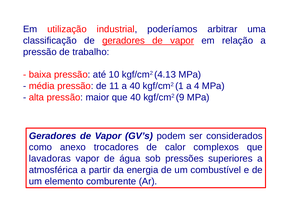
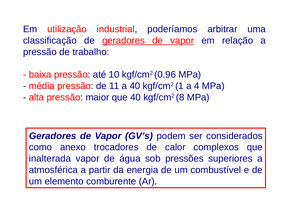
4.13: 4.13 -> 0.96
9: 9 -> 8
lavadoras: lavadoras -> inalterada
